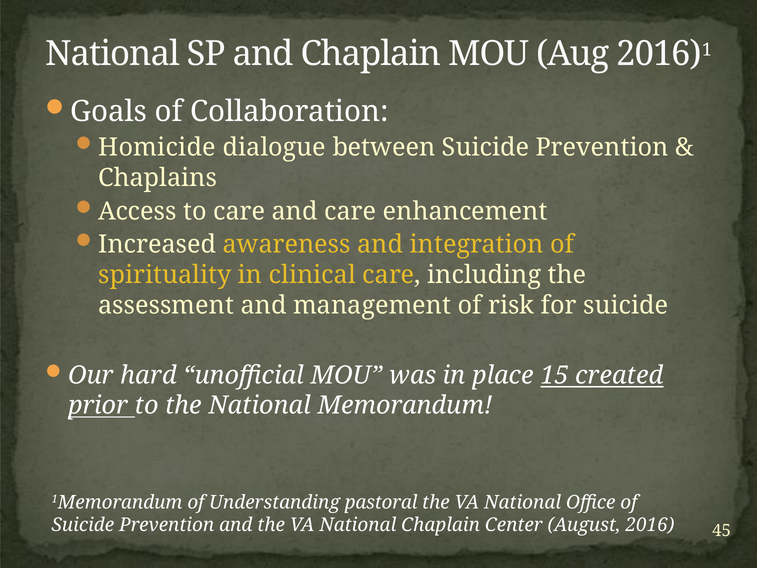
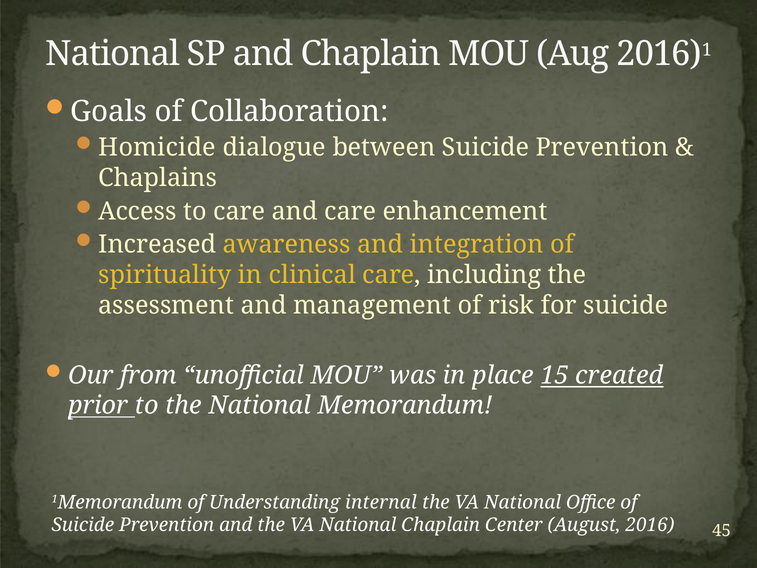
hard: hard -> from
pastoral: pastoral -> internal
